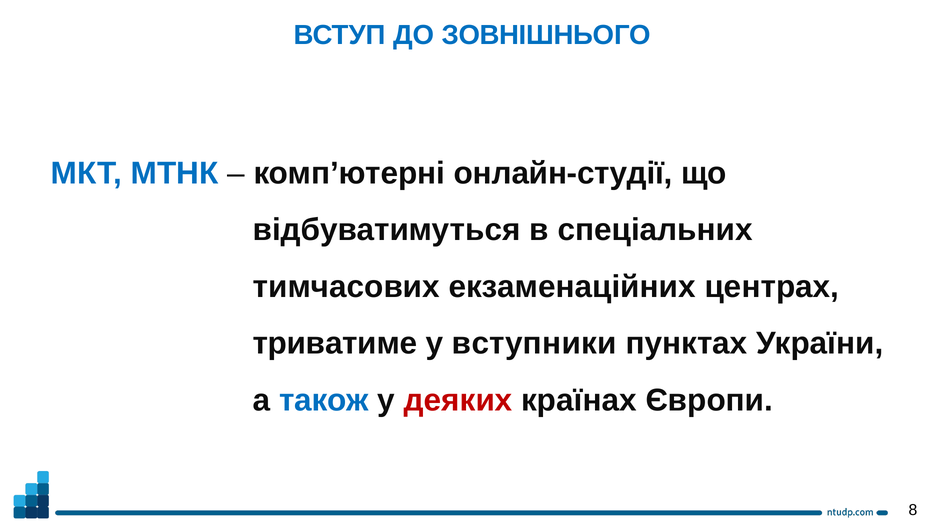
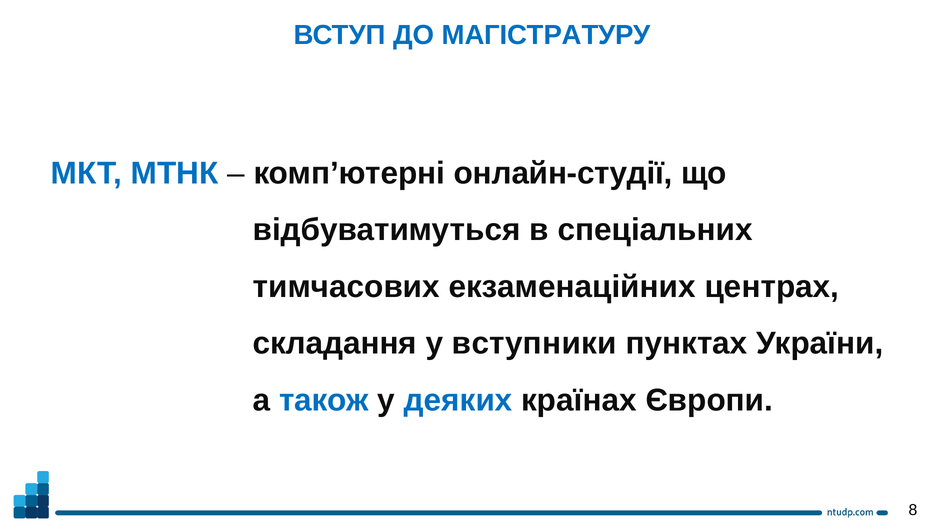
ЗОВНІШНЬОГО: ЗОВНІШНЬОГО -> МАГІСТРАТУРУ
триватиме: триватиме -> складання
деяких colour: red -> blue
